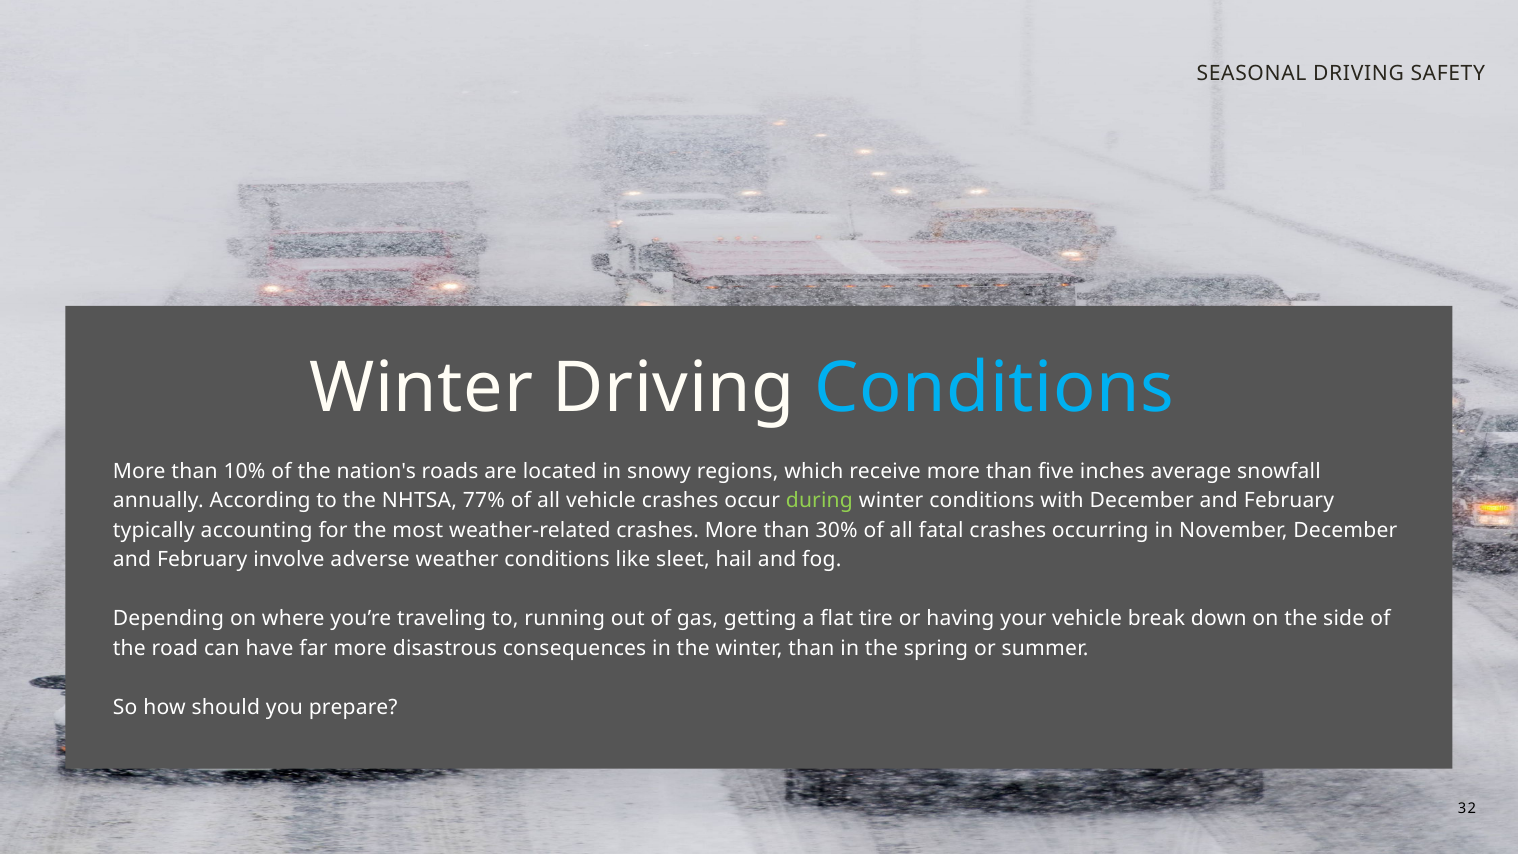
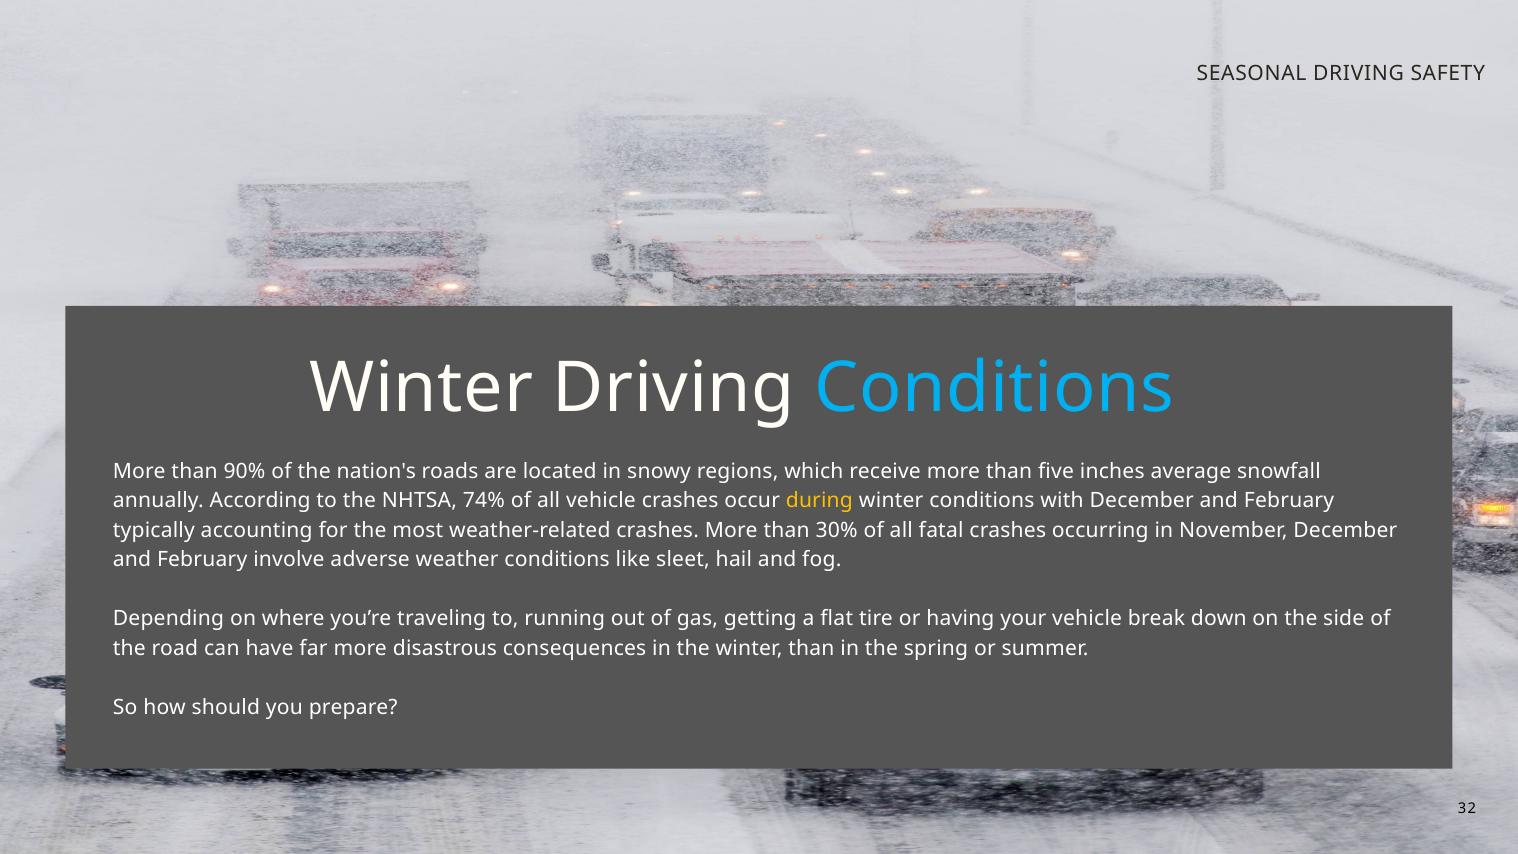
10%: 10% -> 90%
77%: 77% -> 74%
during colour: light green -> yellow
